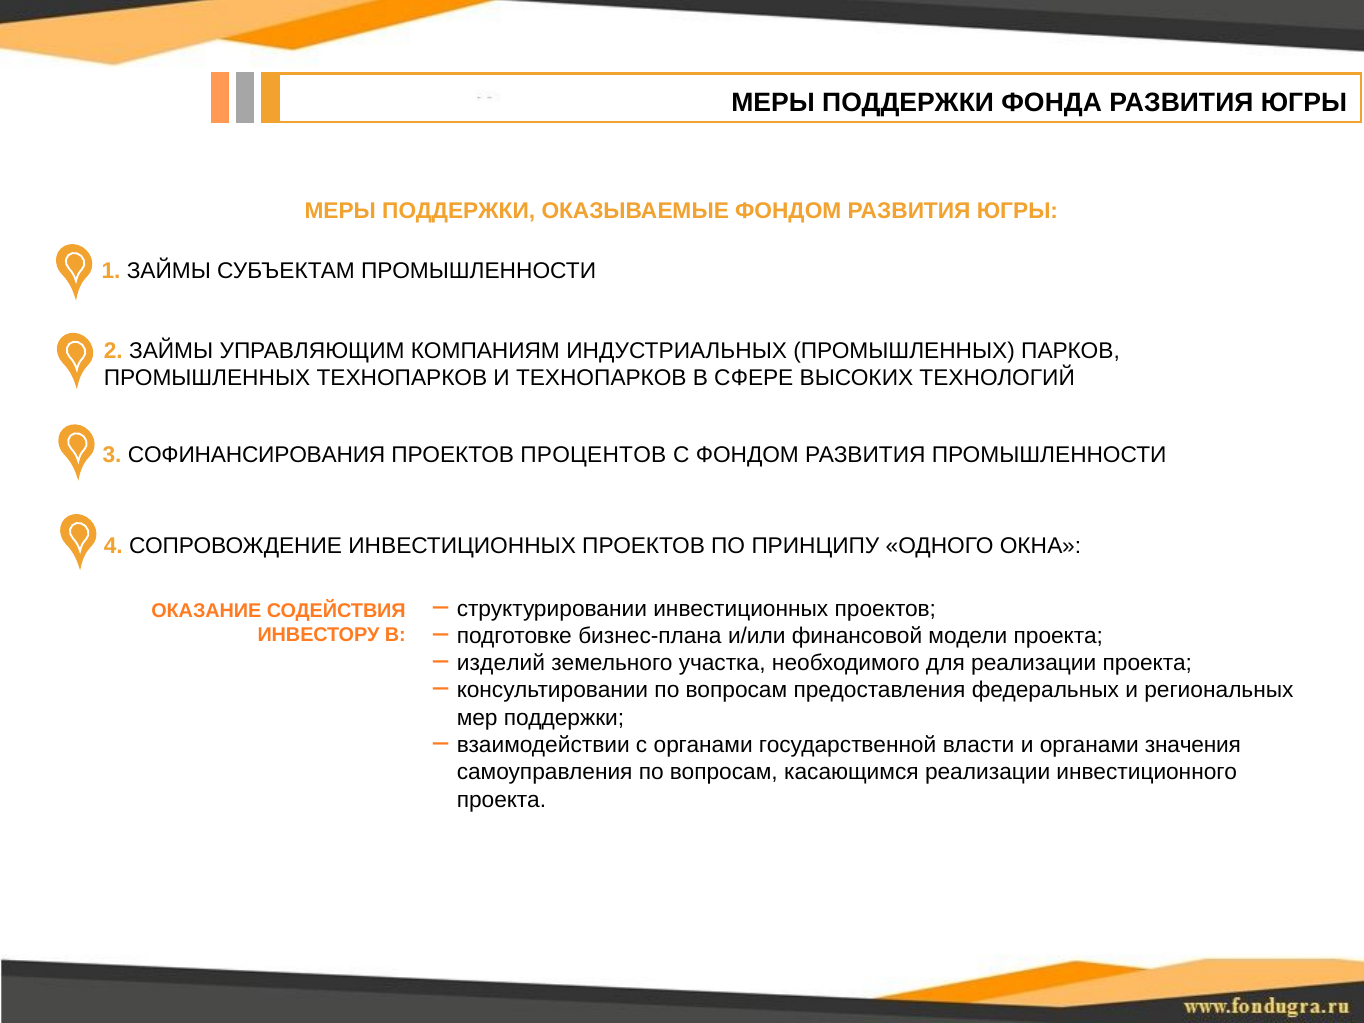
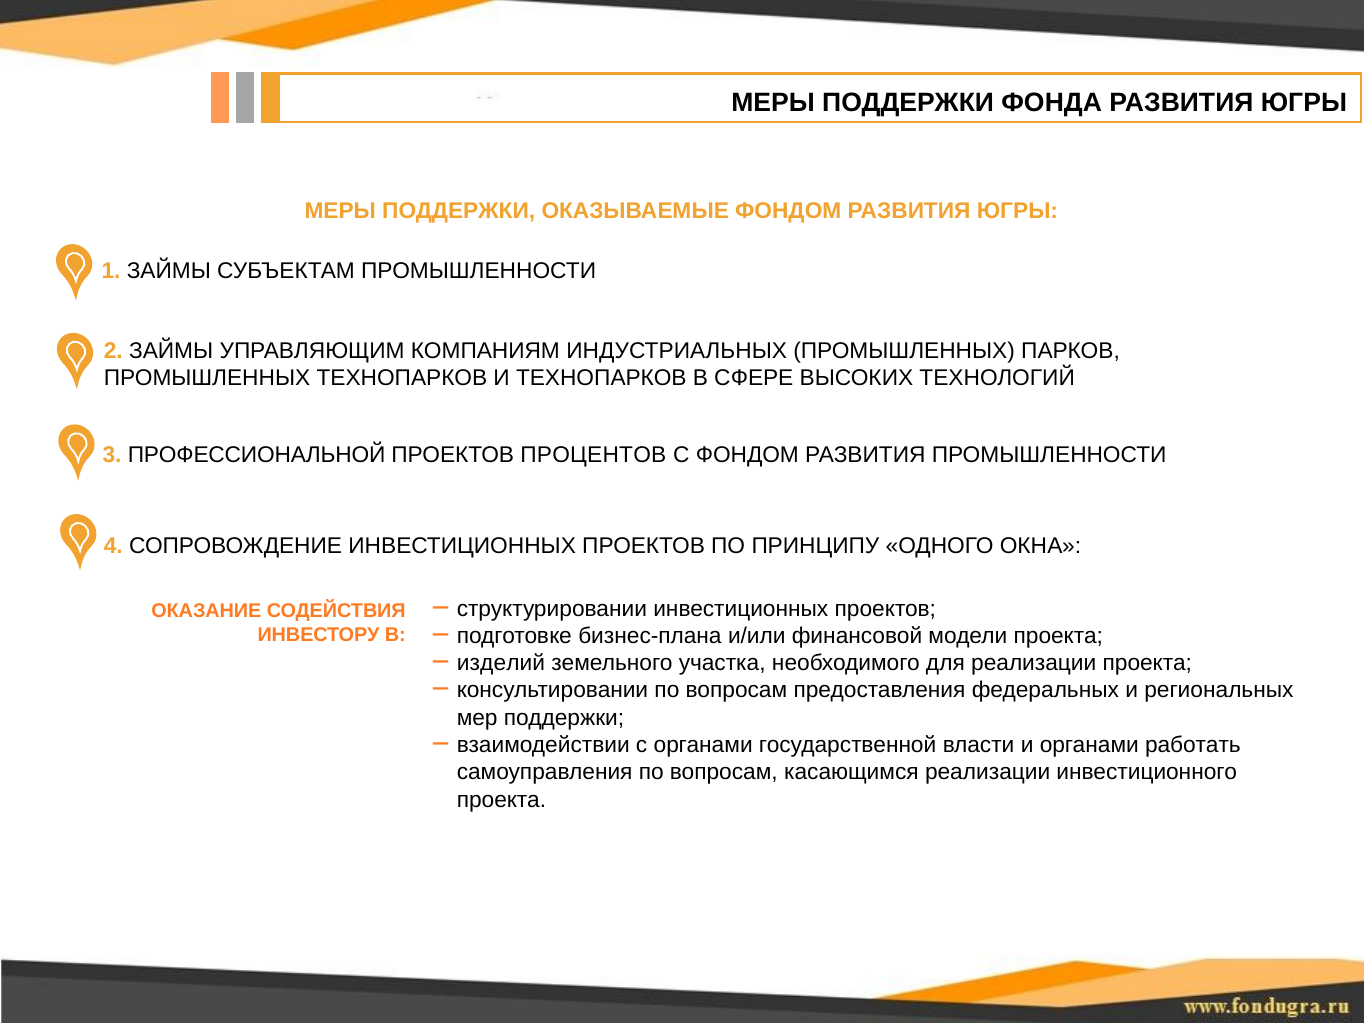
СОФИНАНСИРОВАНИЯ: СОФИНАНСИРОВАНИЯ -> ПРОФЕССИОНАЛЬНОЙ
значения: значения -> работать
